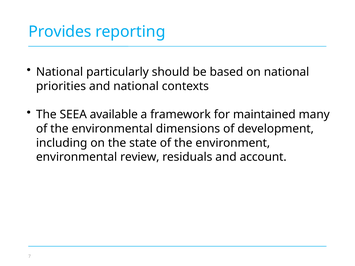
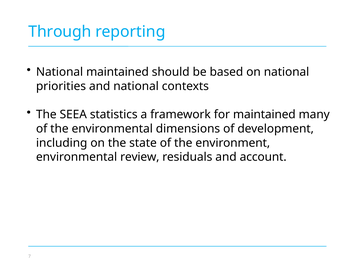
Provides: Provides -> Through
National particularly: particularly -> maintained
available: available -> statistics
